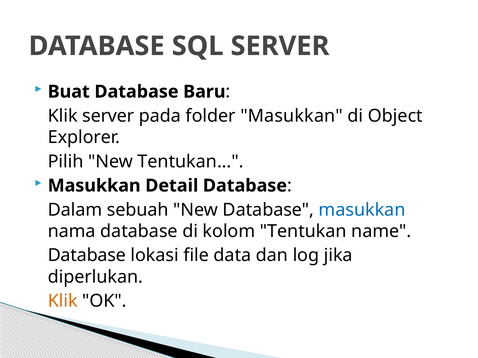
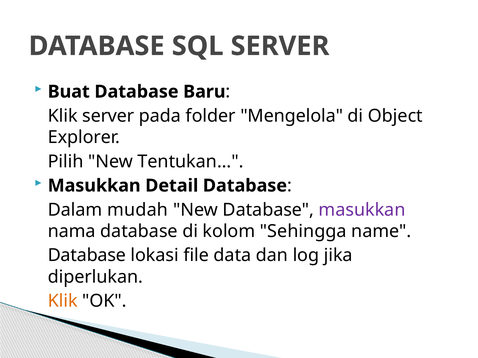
folder Masukkan: Masukkan -> Mengelola
sebuah: sebuah -> mudah
masukkan at (362, 210) colour: blue -> purple
kolom Tentukan: Tentukan -> Sehingga
